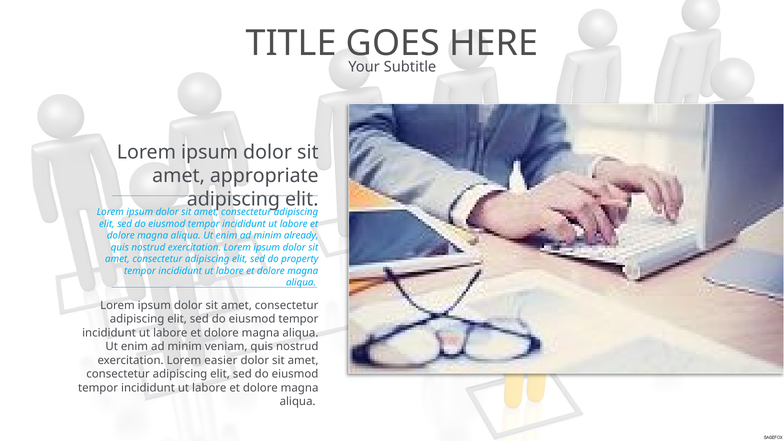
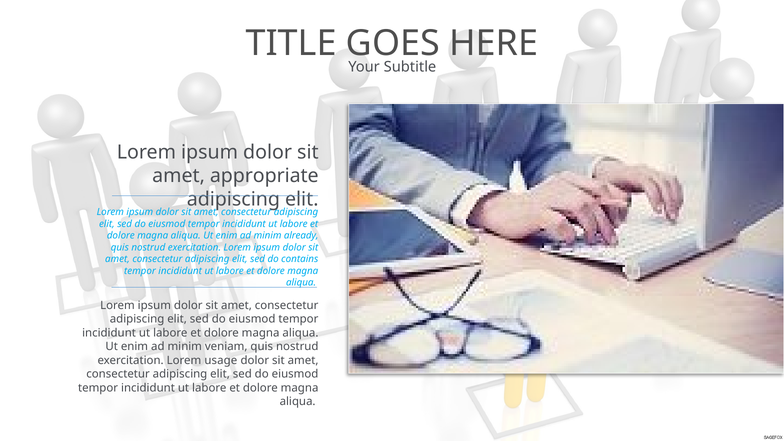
property: property -> contains
easier: easier -> usage
